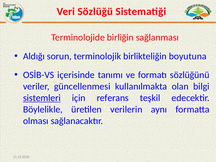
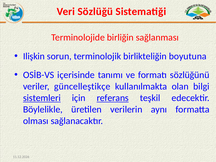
Aldığı: Aldığı -> Ilişkin
güncellenmesi: güncellenmesi -> güncelleştikçe
referans underline: none -> present
